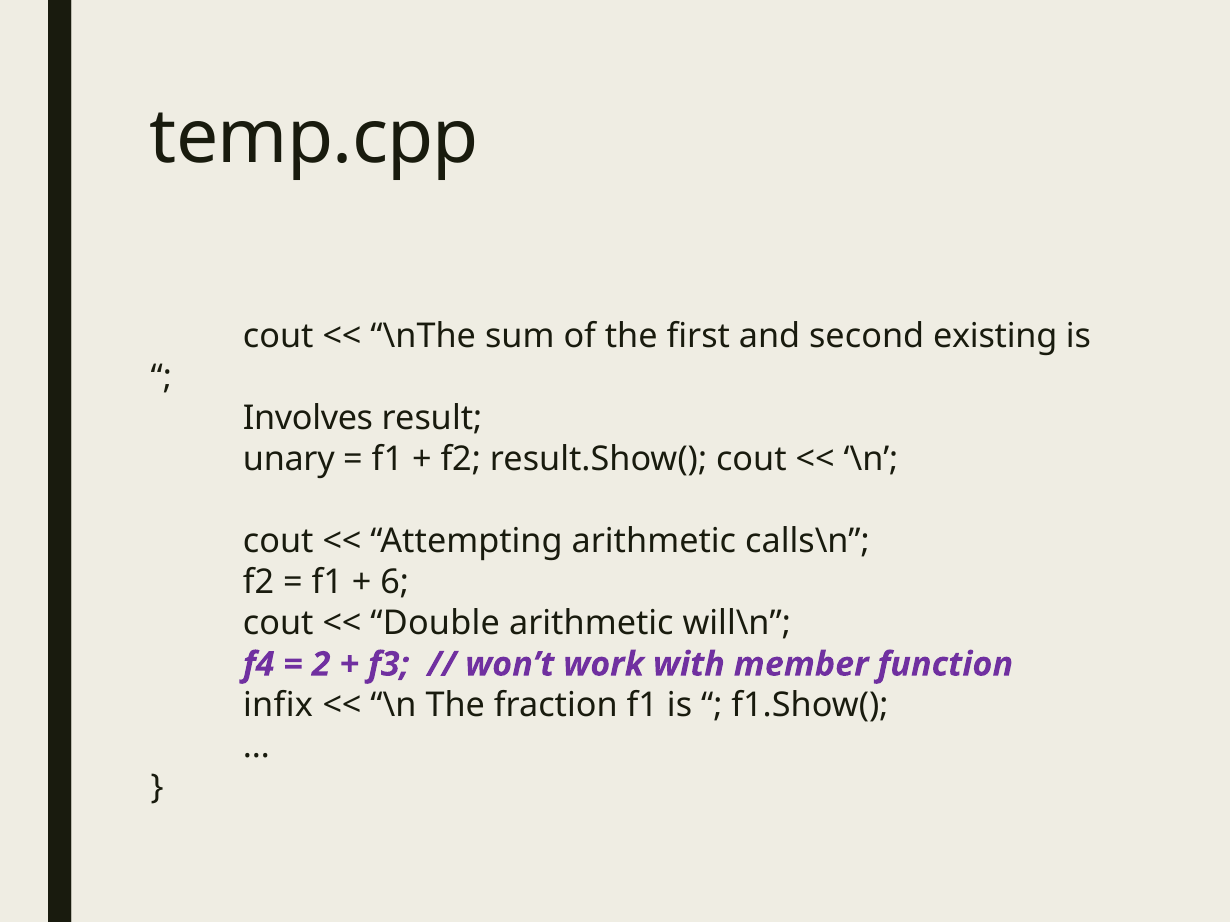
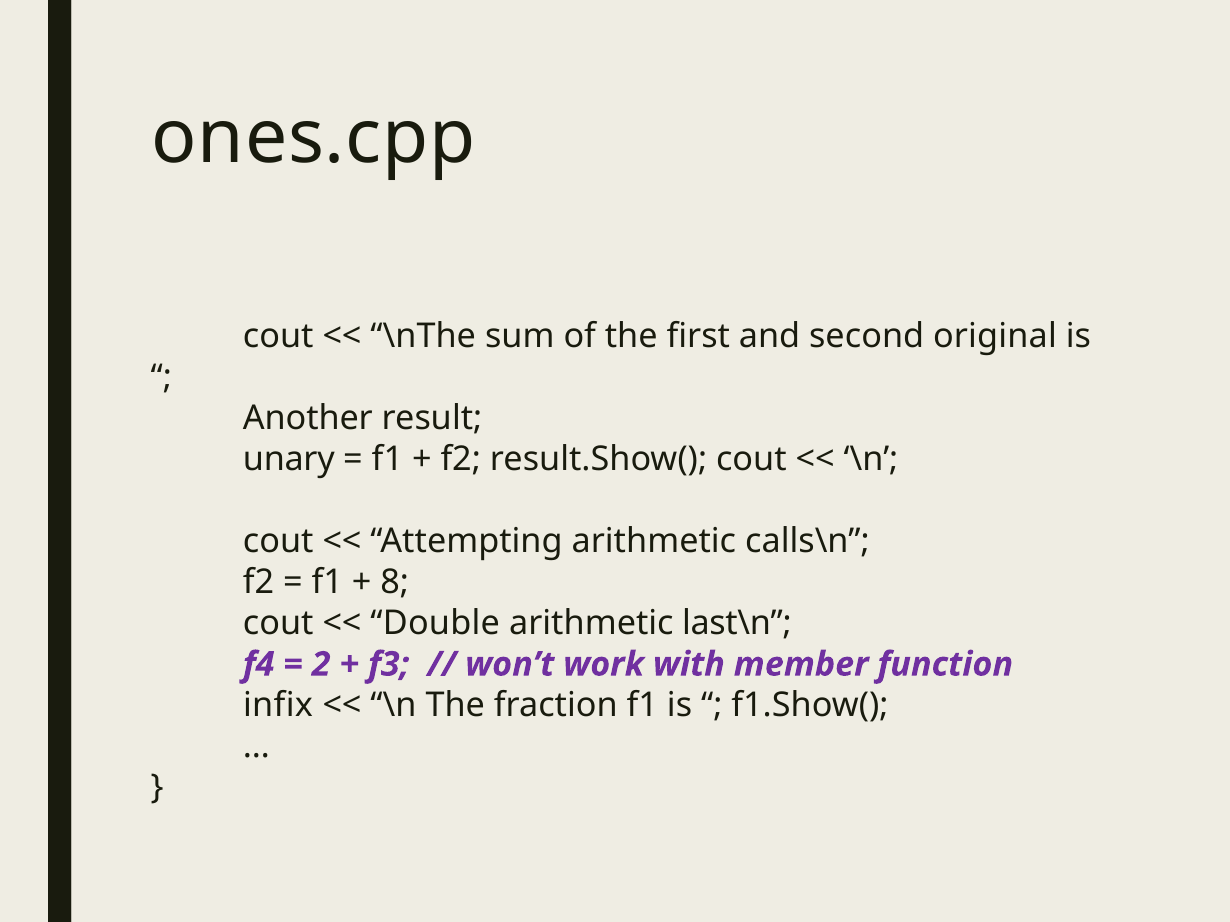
temp.cpp: temp.cpp -> ones.cpp
existing: existing -> original
Involves: Involves -> Another
6: 6 -> 8
will\n: will\n -> last\n
